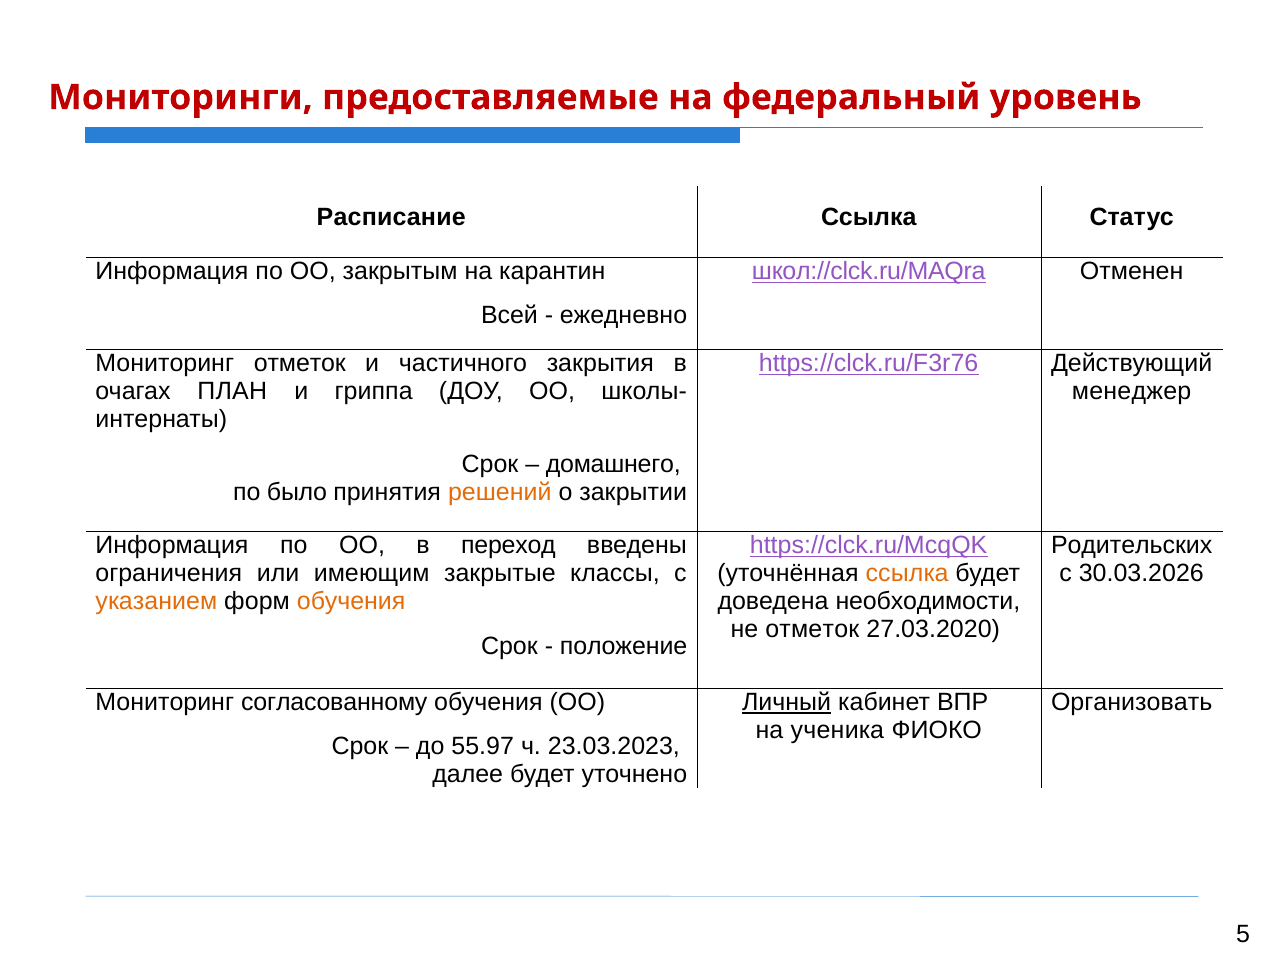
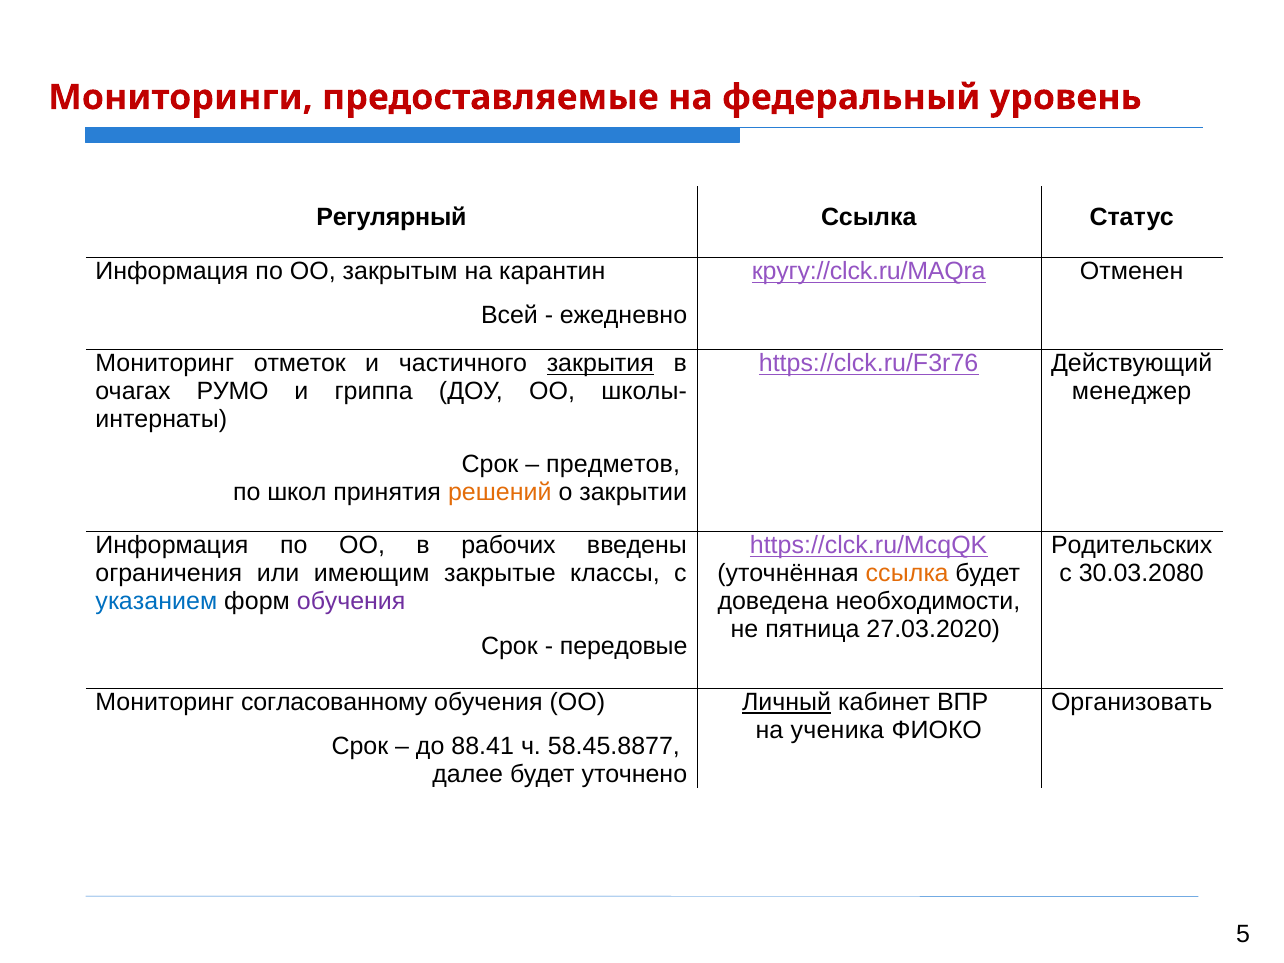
Расписание: Расписание -> Регулярный
школ://clck.ru/MAQra: школ://clck.ru/MAQra -> кругу://clck.ru/MAQra
закрытия underline: none -> present
ПЛАН: ПЛАН -> РУМО
домашнего: домашнего -> предметов
было: было -> школ
переход: переход -> рабочих
30.03.2026: 30.03.2026 -> 30.03.2080
указанием colour: orange -> blue
обучения at (351, 602) colour: orange -> purple
не отметок: отметок -> пятница
положение: положение -> передовые
55.97: 55.97 -> 88.41
23.03.2023: 23.03.2023 -> 58.45.8877
